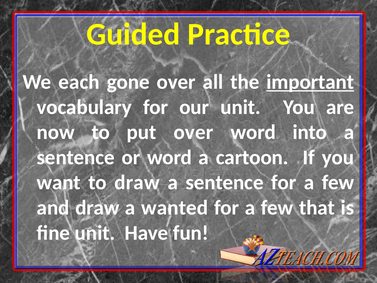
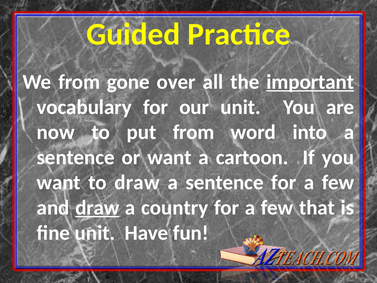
We each: each -> from
put over: over -> from
or word: word -> want
draw at (97, 208) underline: none -> present
wanted: wanted -> country
